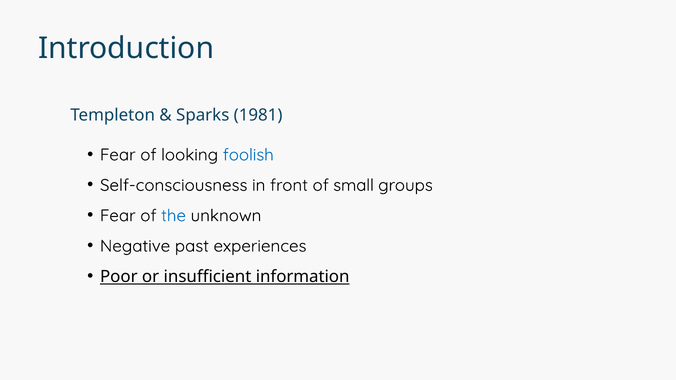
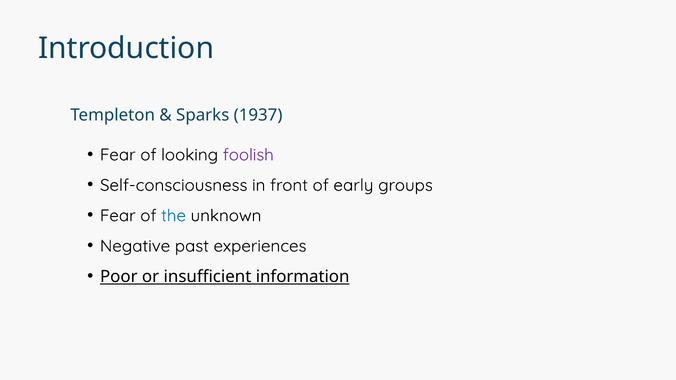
1981: 1981 -> 1937
foolish colour: blue -> purple
small: small -> early
